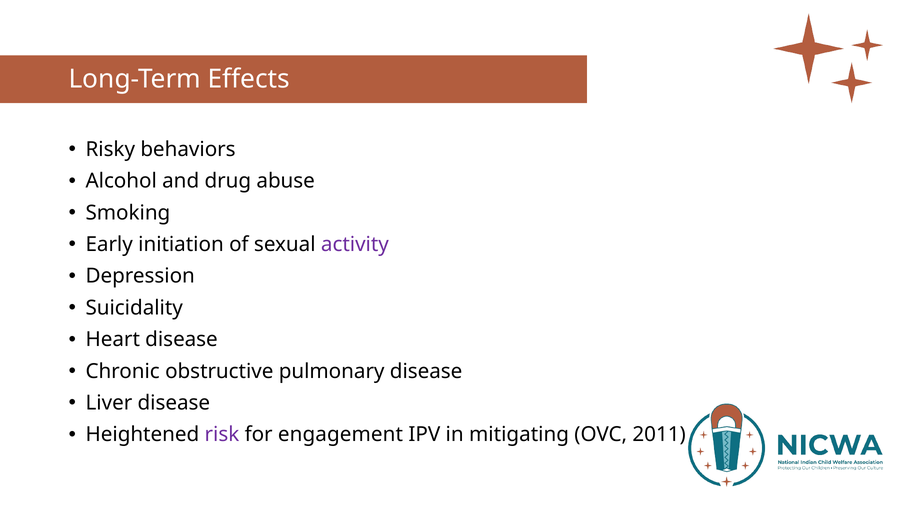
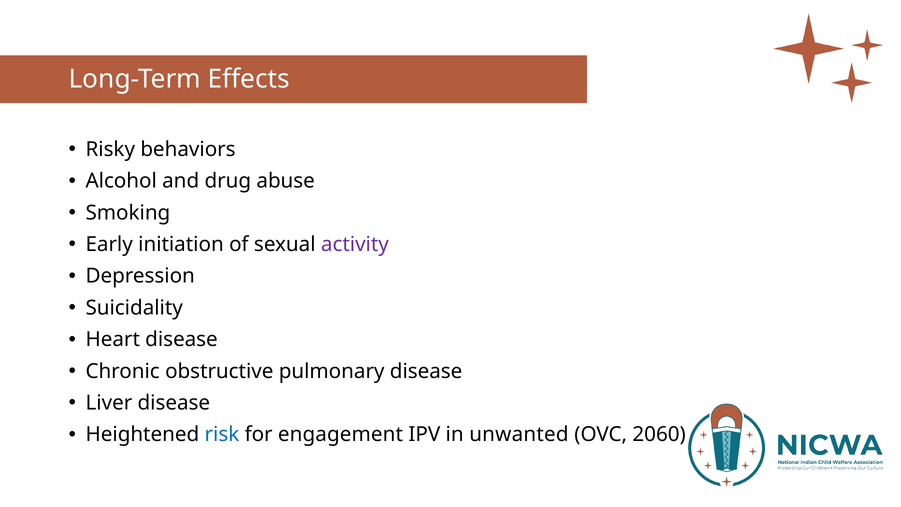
risk colour: purple -> blue
mitigating: mitigating -> unwanted
2011: 2011 -> 2060
